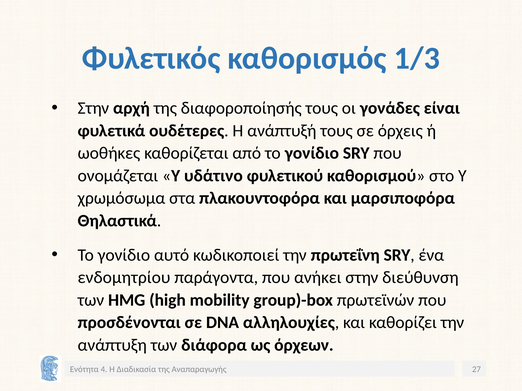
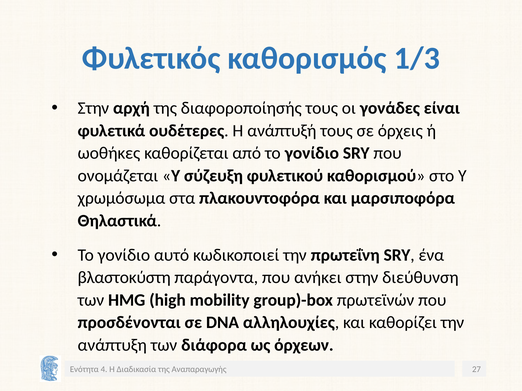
υδάτινο: υδάτινο -> σύζευξη
ενδομητρίου: ενδομητρίου -> βλαστοκύστη
